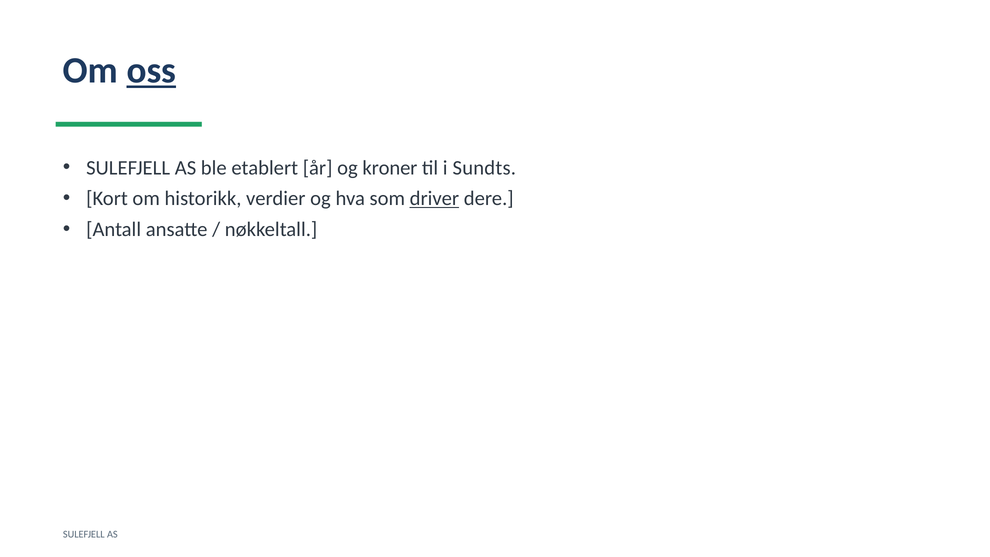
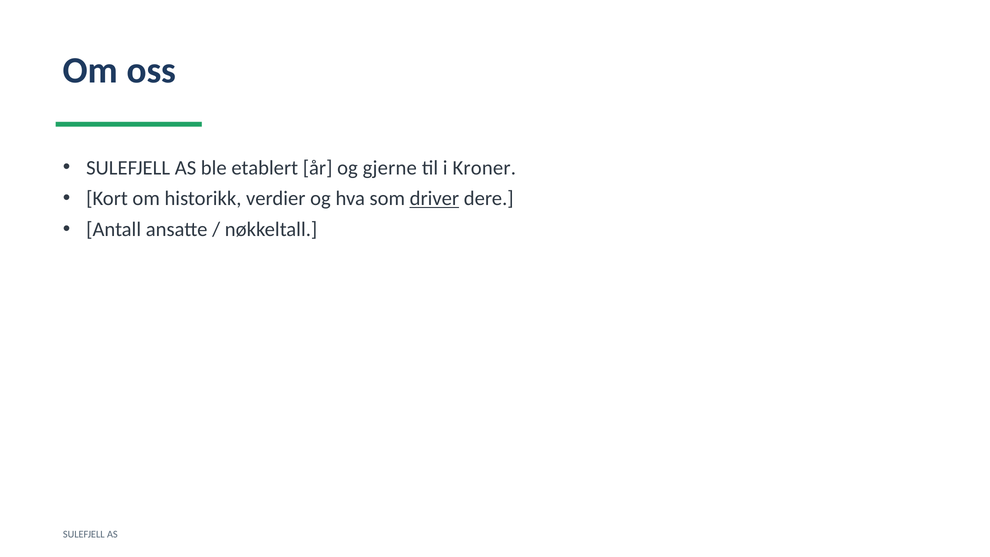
oss underline: present -> none
kroner: kroner -> gjerne
Sundts: Sundts -> Kroner
